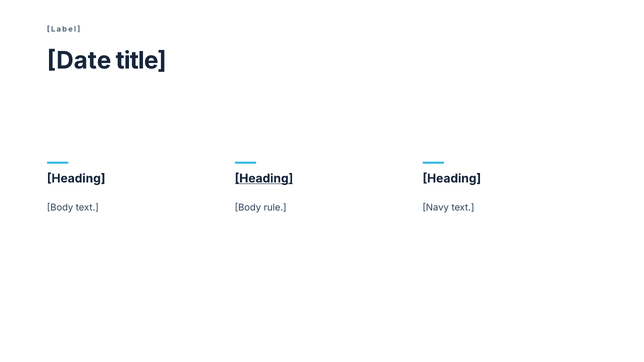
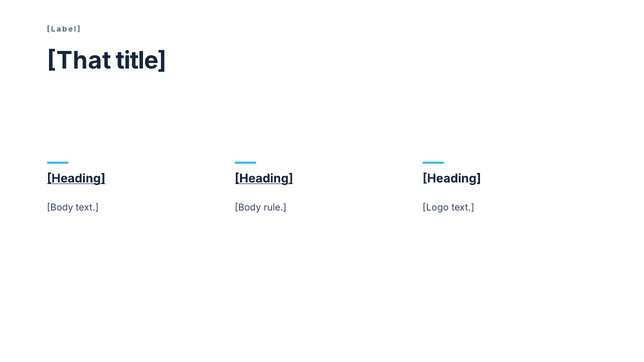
Date: Date -> That
Heading at (76, 179) underline: none -> present
Navy: Navy -> Logo
